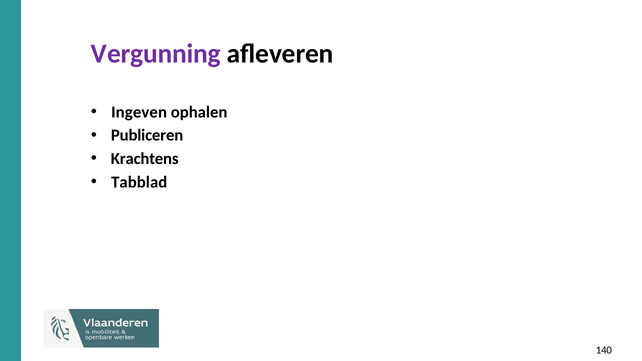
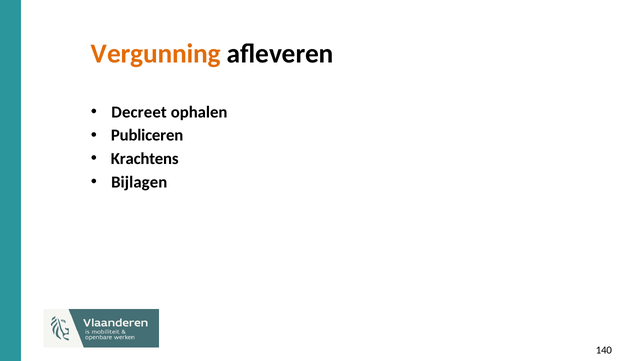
Vergunning colour: purple -> orange
Ingeven: Ingeven -> Decreet
Tabblad: Tabblad -> Bijlagen
